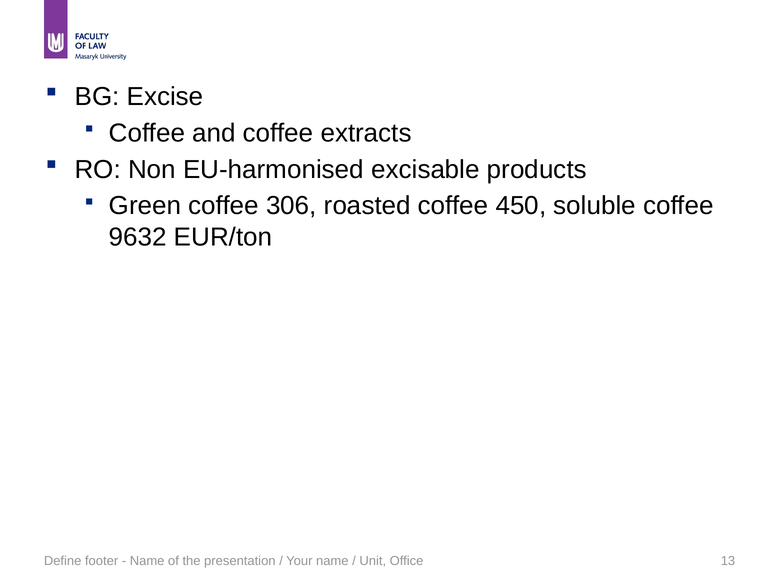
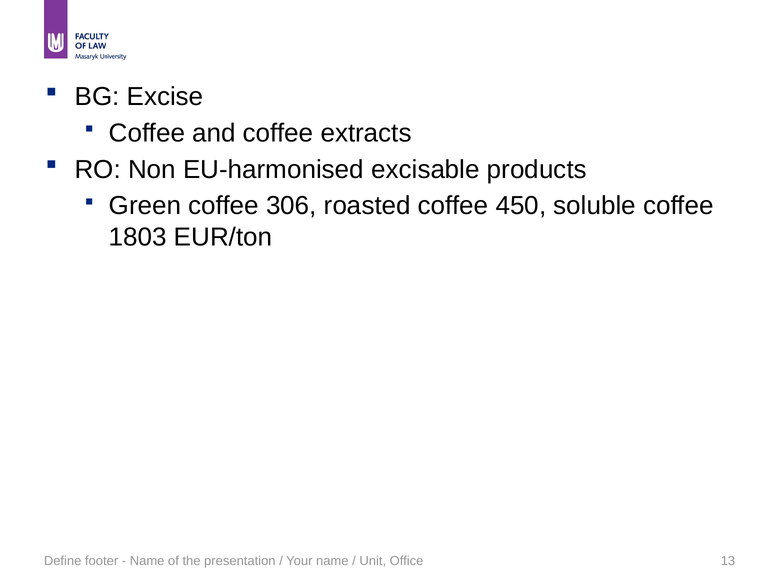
9632: 9632 -> 1803
